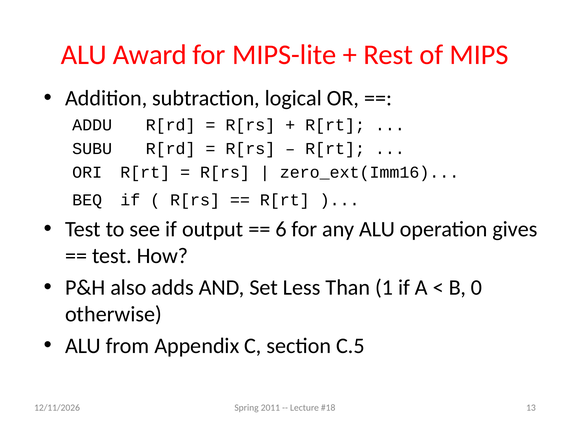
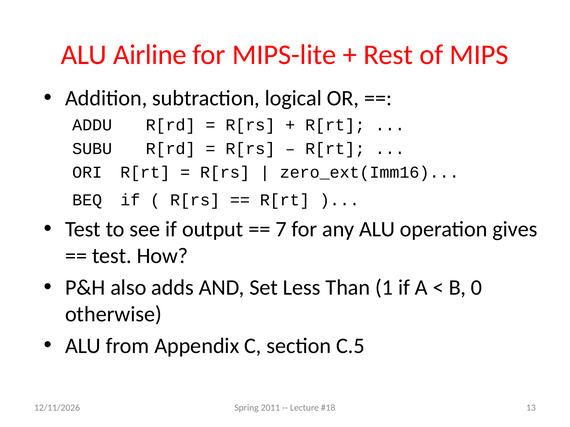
Award: Award -> Airline
6: 6 -> 7
